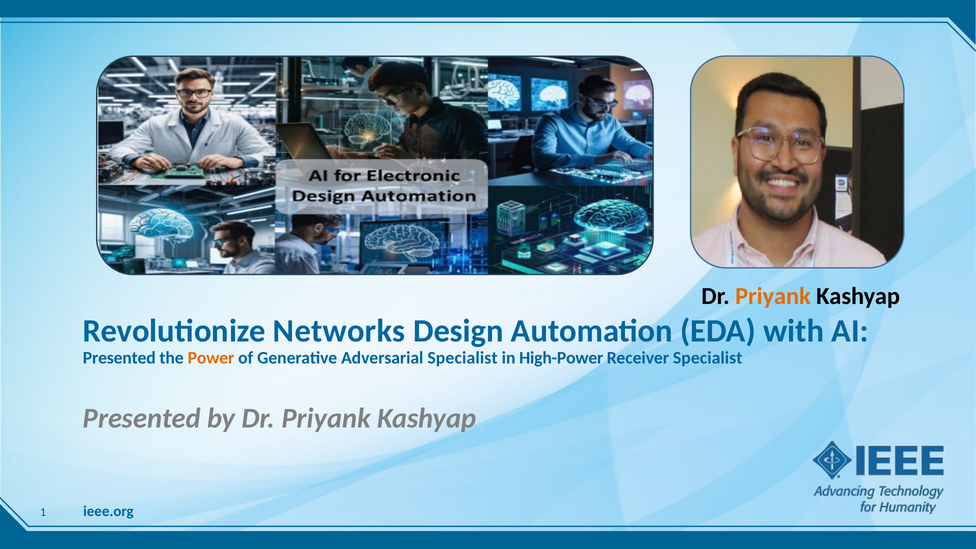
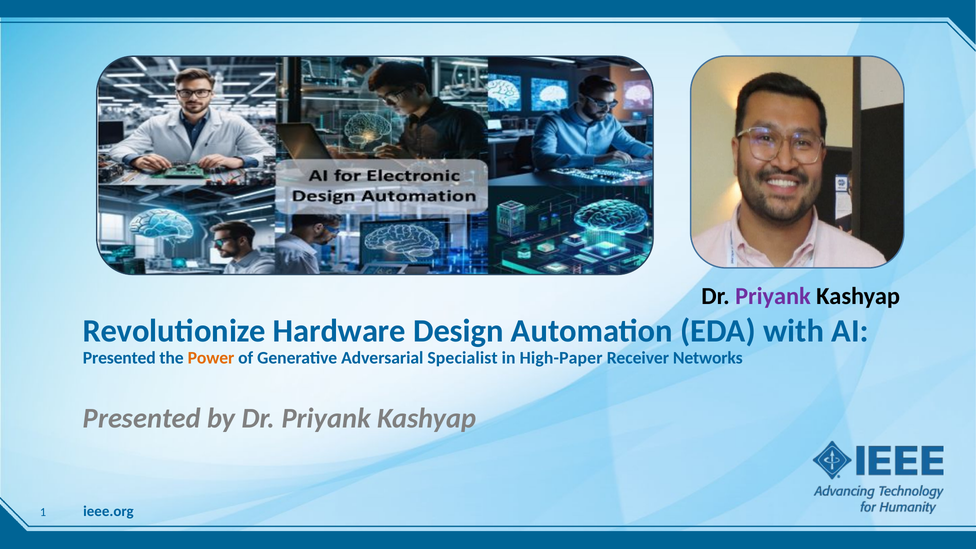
Priyank at (773, 296) colour: orange -> purple
Networks: Networks -> Hardware
High-Power: High-Power -> High-Paper
Receiver Specialist: Specialist -> Networks
